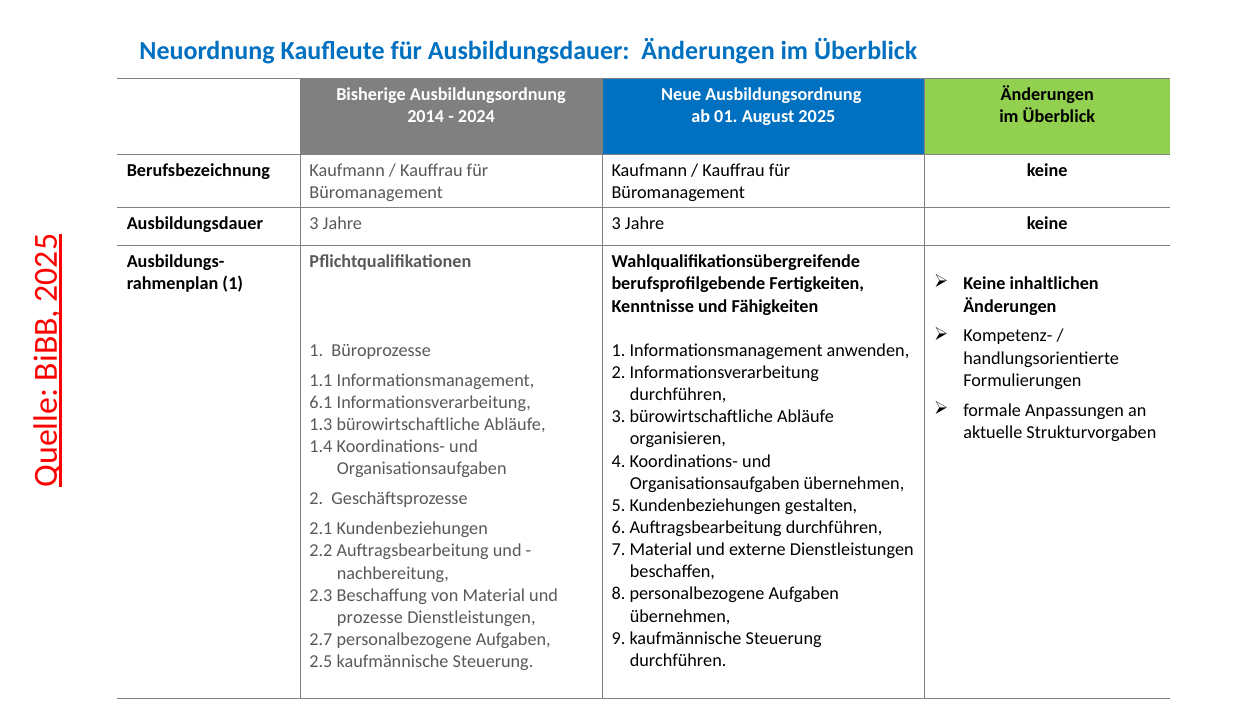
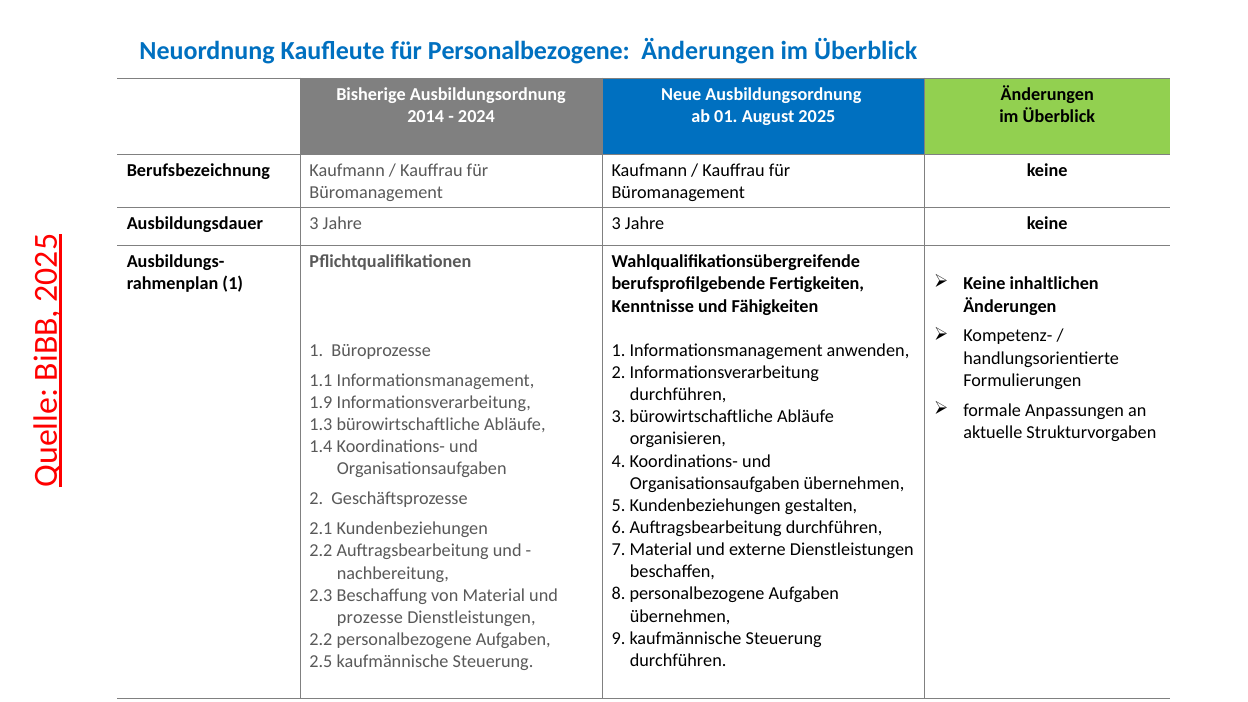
für Ausbildungsdauer: Ausbildungsdauer -> Personalbezogene
6.1: 6.1 -> 1.9
2.7 at (321, 639): 2.7 -> 2.2
